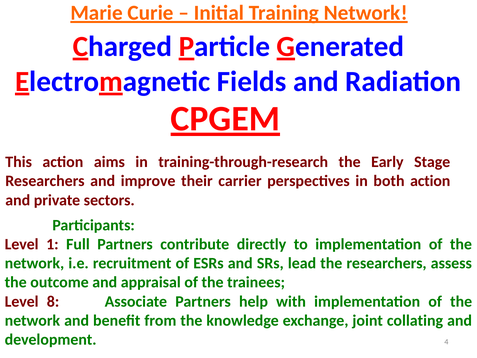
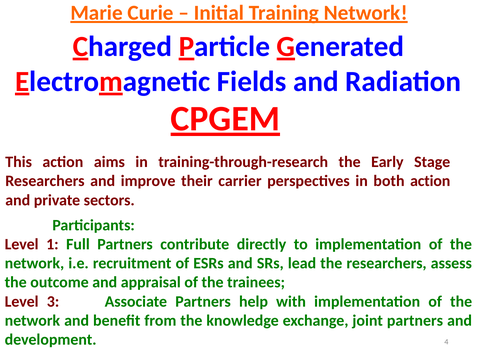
8: 8 -> 3
joint collating: collating -> partners
